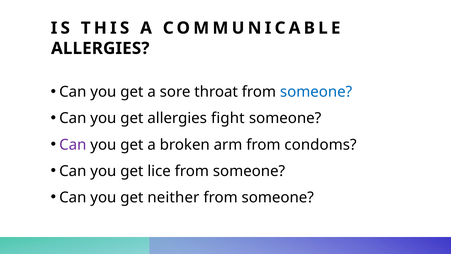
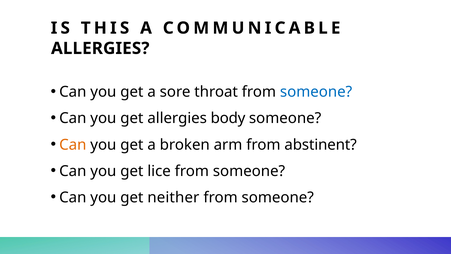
fight: fight -> body
Can at (73, 145) colour: purple -> orange
condoms: condoms -> abstinent
